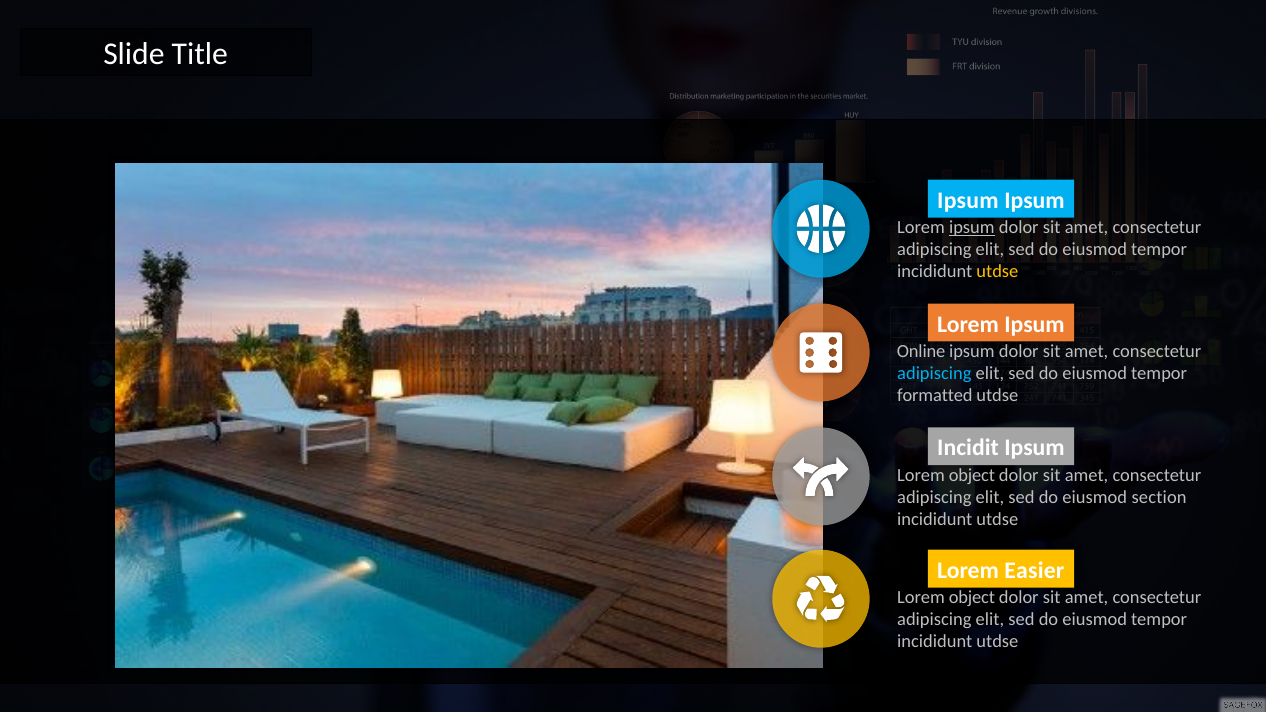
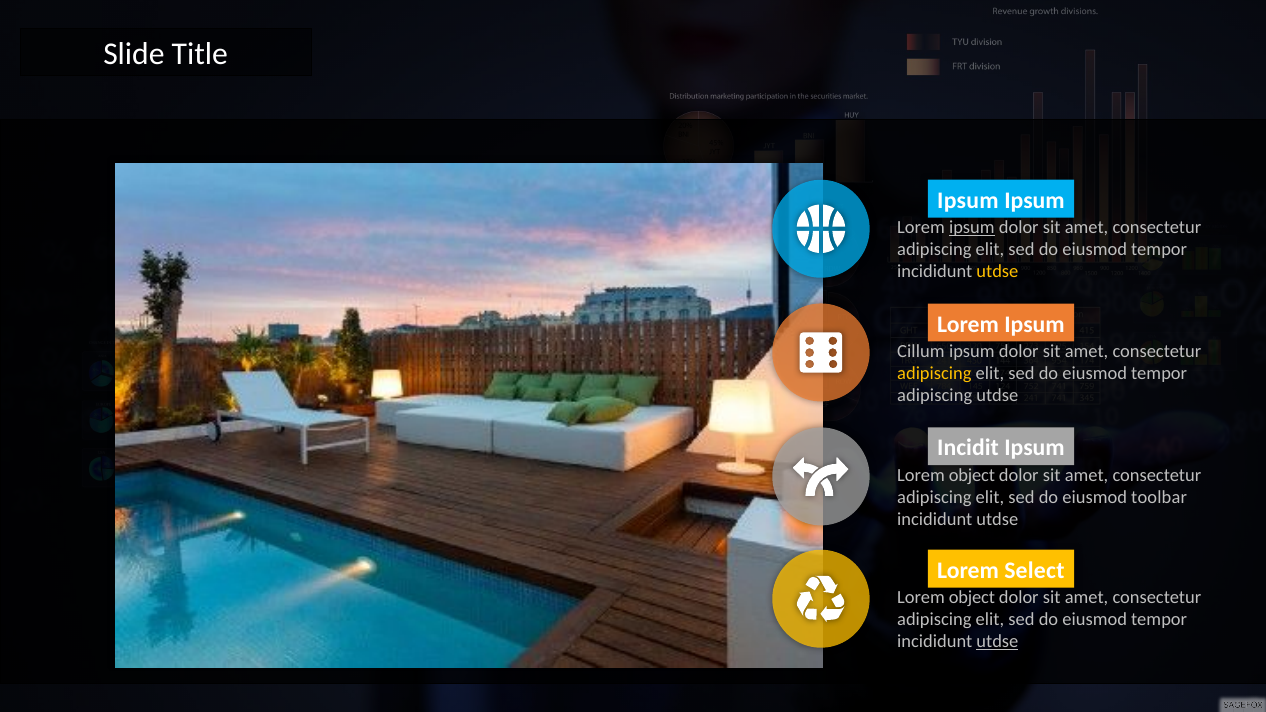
Online: Online -> Cillum
adipiscing at (934, 374) colour: light blue -> yellow
formatted at (935, 396): formatted -> adipiscing
section: section -> toolbar
Easier: Easier -> Select
utdse at (997, 642) underline: none -> present
